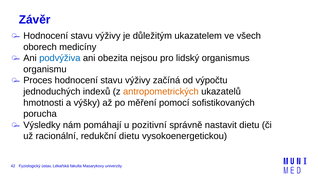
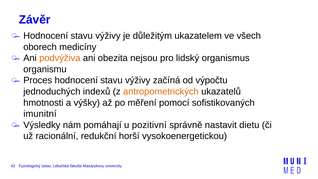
podvýživa colour: blue -> orange
porucha: porucha -> imunitní
redukční dietu: dietu -> horší
